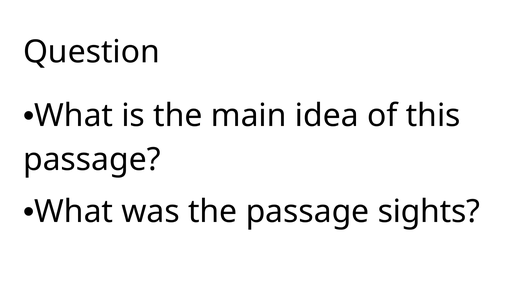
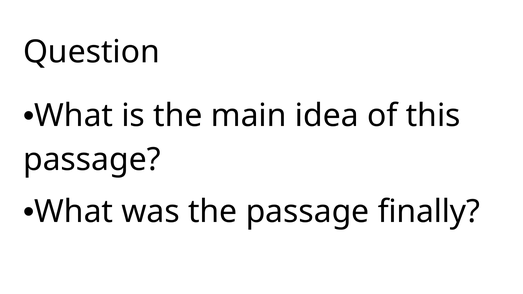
sights: sights -> finally
